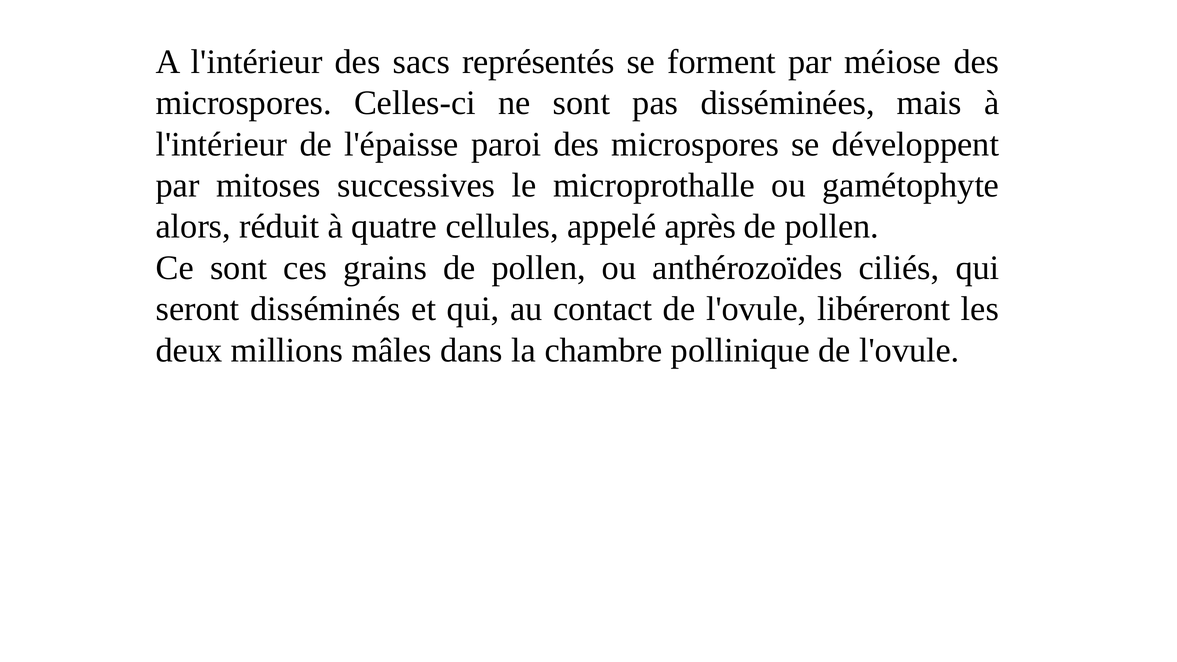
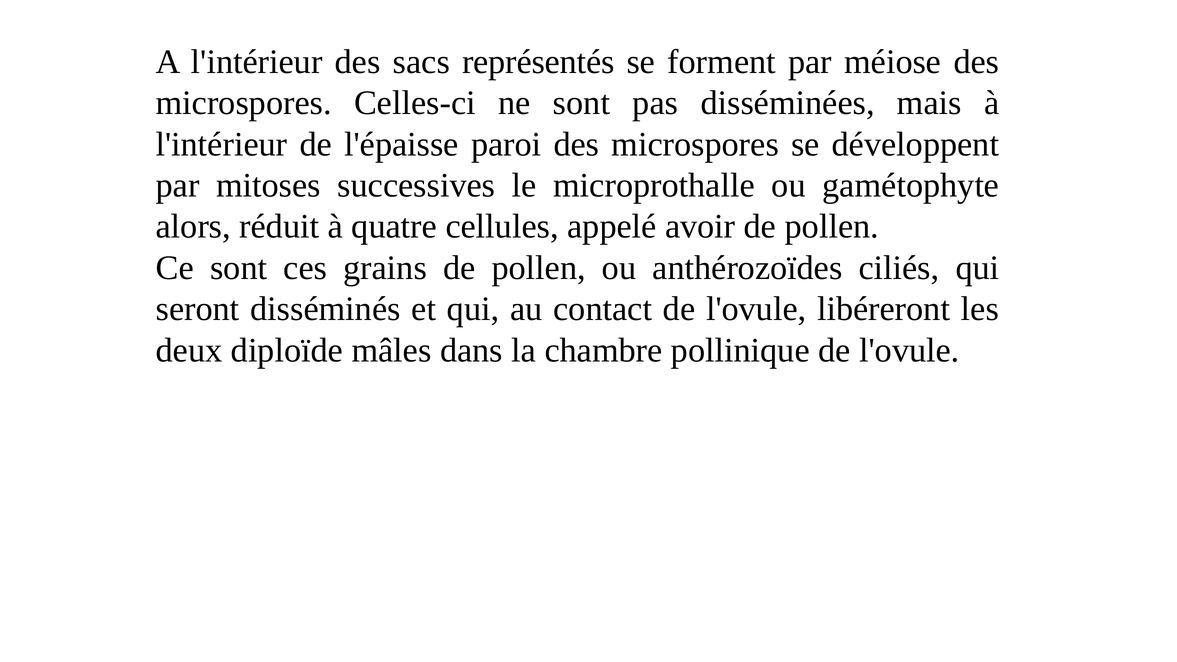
après: après -> avoir
millions: millions -> diploïde
